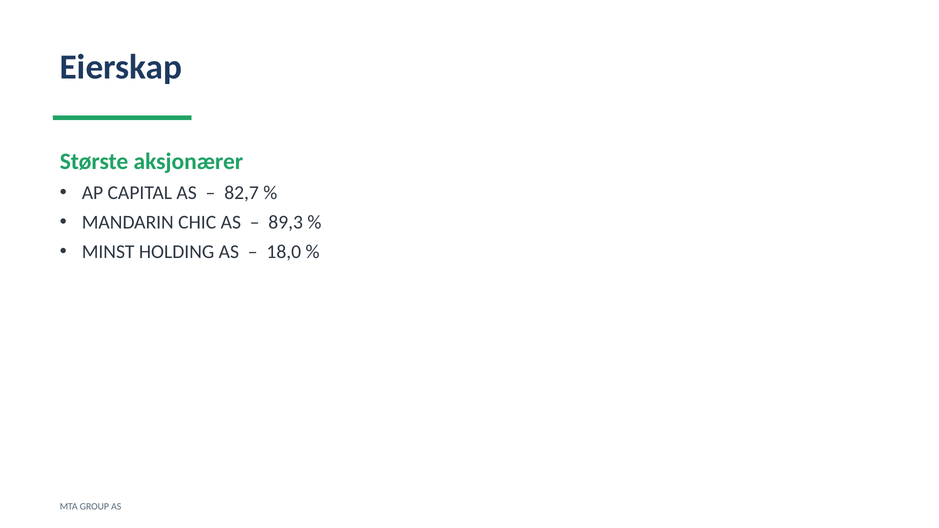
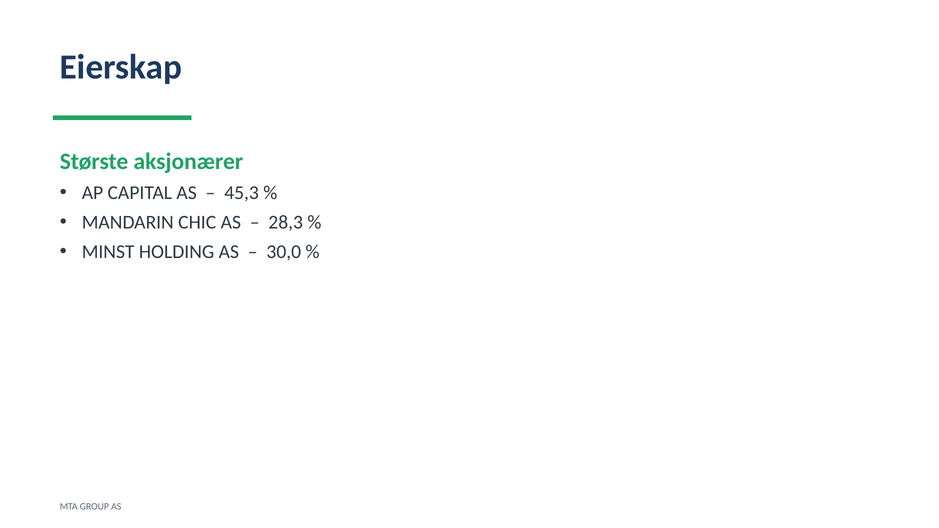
82,7: 82,7 -> 45,3
89,3: 89,3 -> 28,3
18,0: 18,0 -> 30,0
